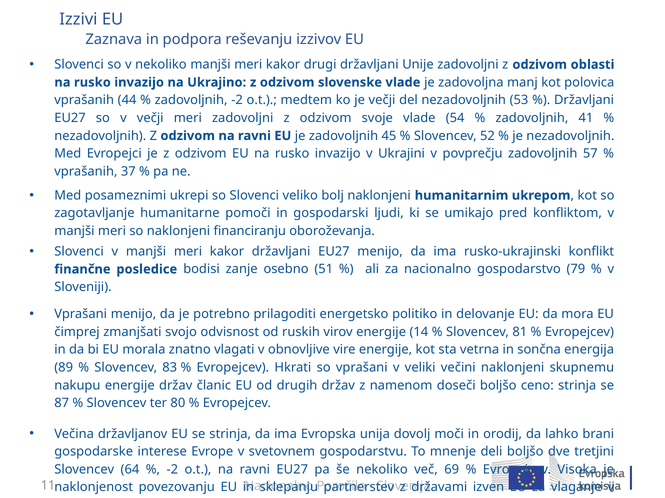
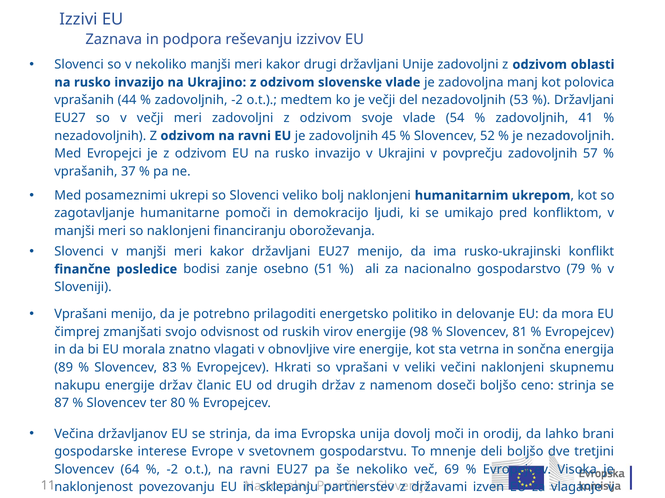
gospodarski: gospodarski -> demokracijo
14: 14 -> 98
